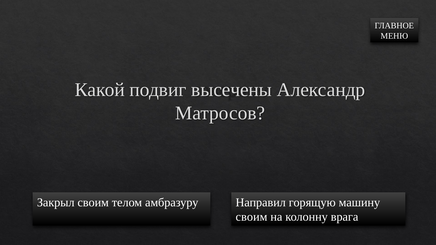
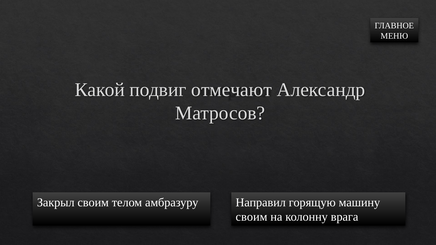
высечены: высечены -> отмечают
